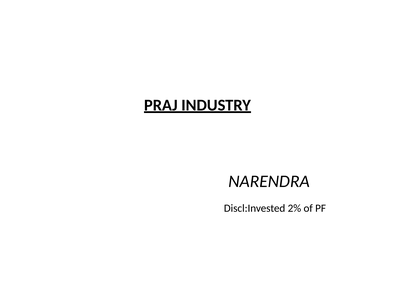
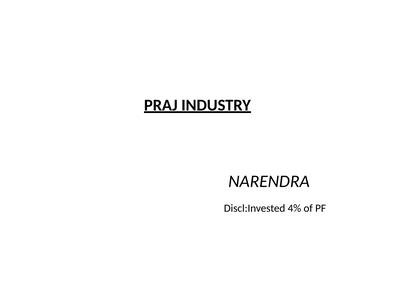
2%: 2% -> 4%
